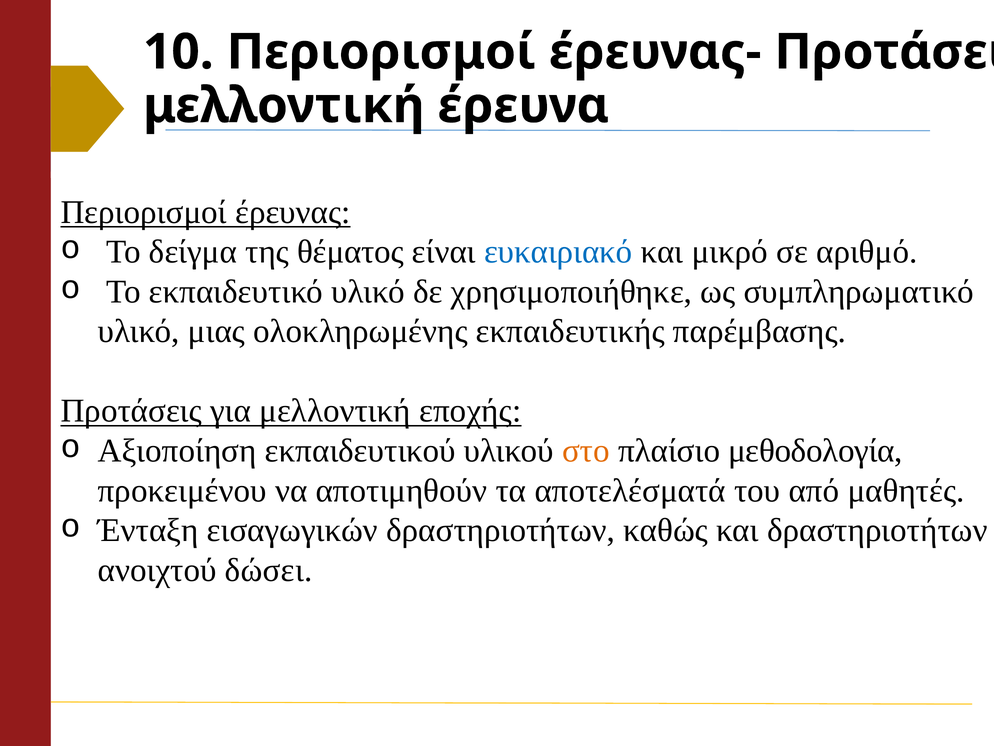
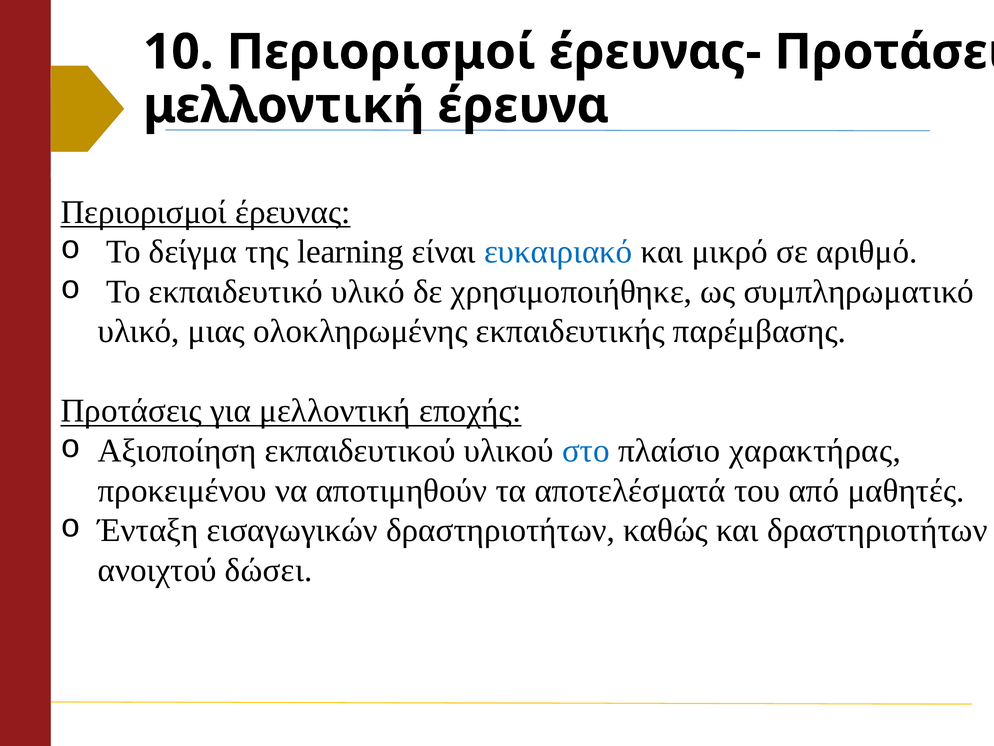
θέματος: θέματος -> learning
στο colour: orange -> blue
μεθοδολογία: μεθοδολογία -> χαρακτήρας
